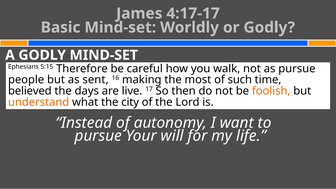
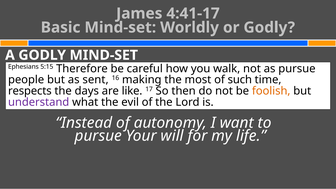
4:17-17: 4:17-17 -> 4:41-17
believed: believed -> respects
live: live -> like
understand colour: orange -> purple
city: city -> evil
